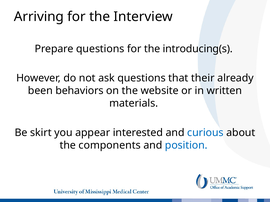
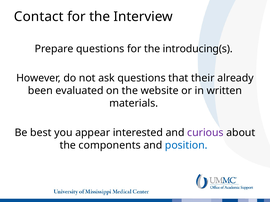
Arriving: Arriving -> Contact
behaviors: behaviors -> evaluated
skirt: skirt -> best
curious colour: blue -> purple
